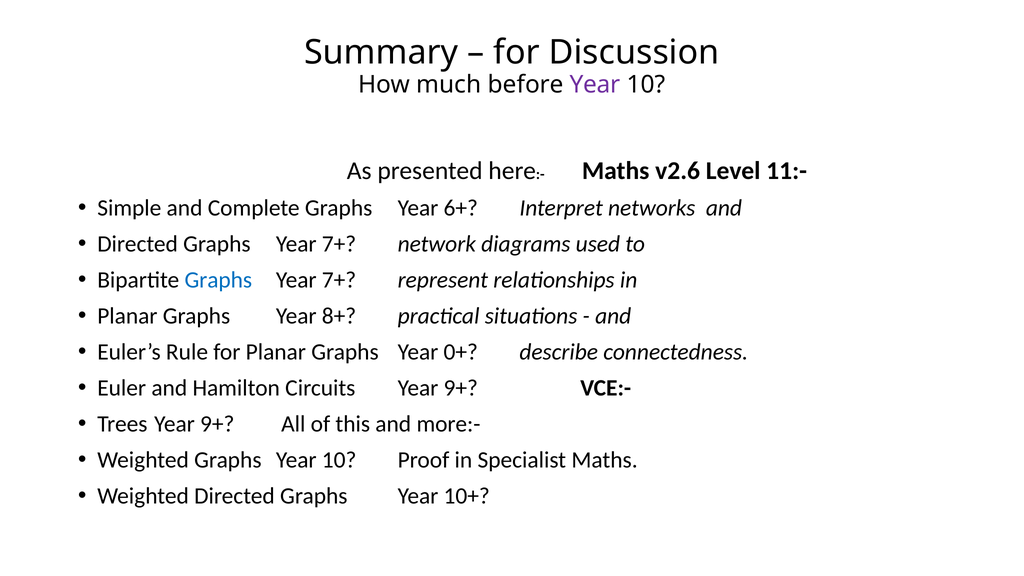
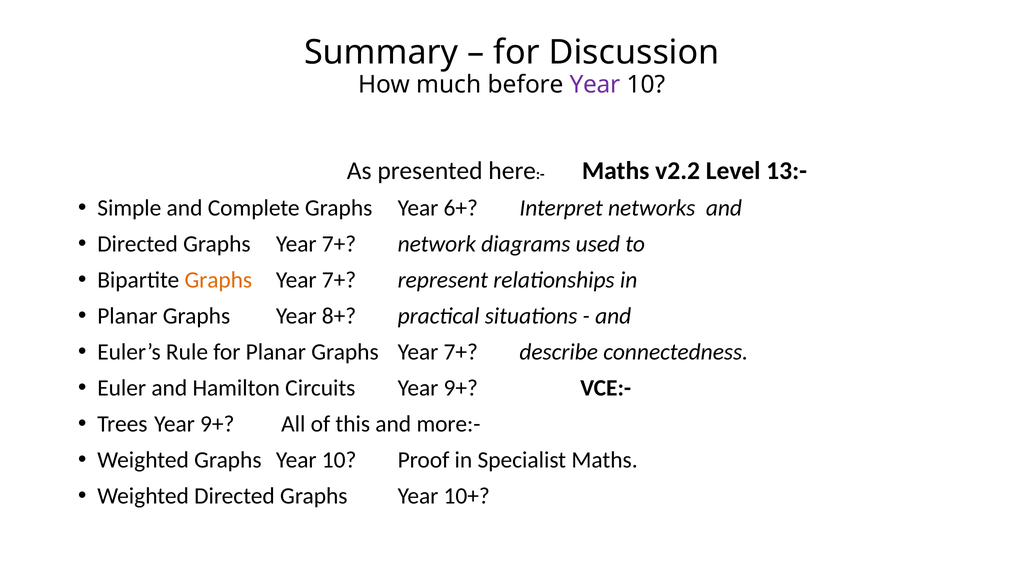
v2.6: v2.6 -> v2.2
11:-: 11:- -> 13:-
Graphs at (218, 280) colour: blue -> orange
Planar Graphs Year 0+: 0+ -> 7+
